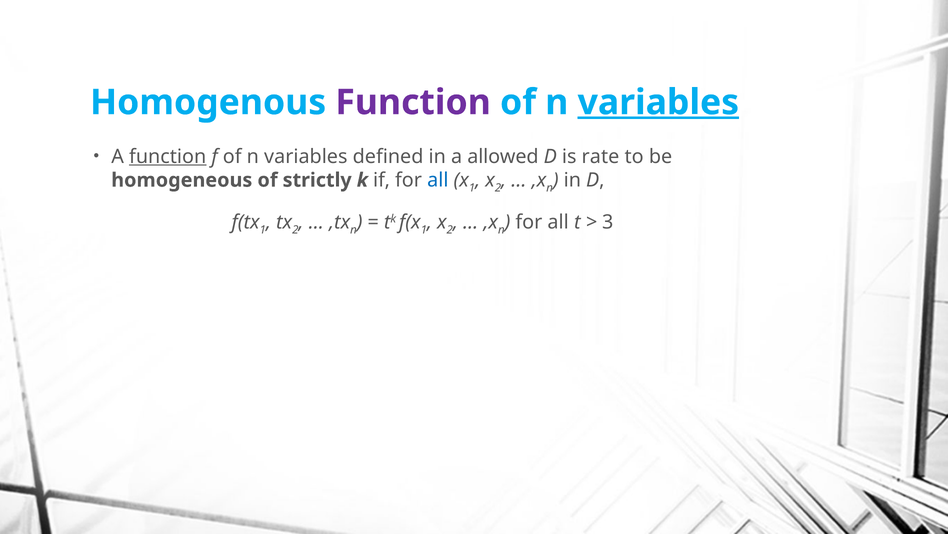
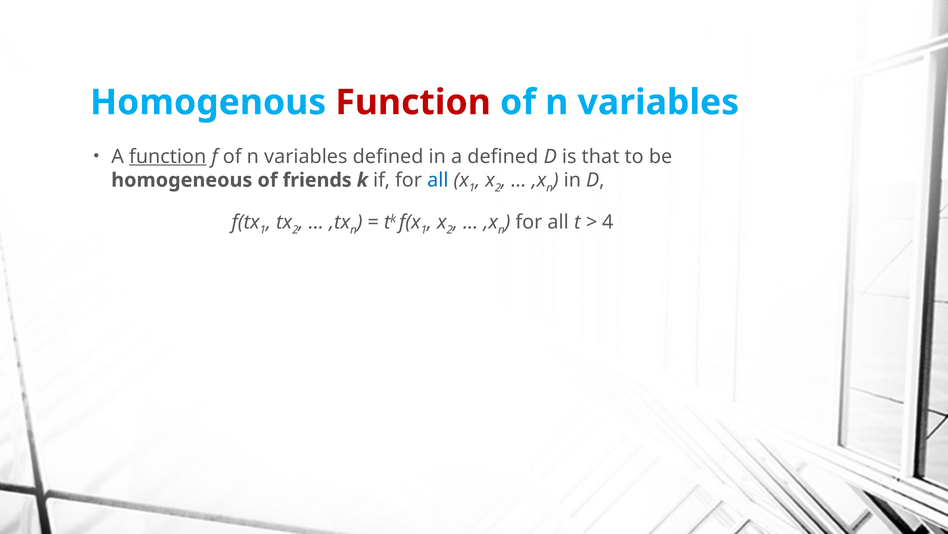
Function at (413, 102) colour: purple -> red
variables at (658, 102) underline: present -> none
a allowed: allowed -> defined
rate: rate -> that
strictly: strictly -> friends
3: 3 -> 4
